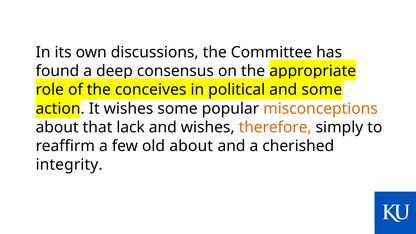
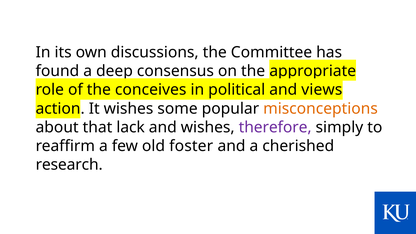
and some: some -> views
therefore colour: orange -> purple
old about: about -> foster
integrity: integrity -> research
